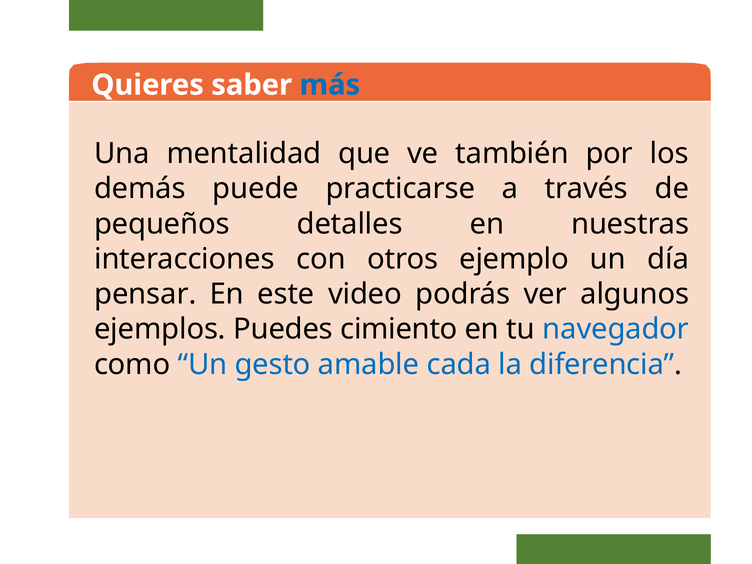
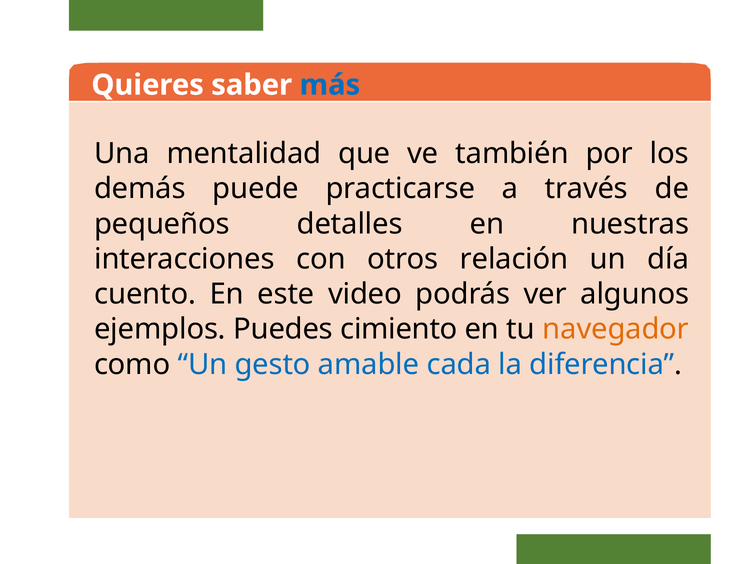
ejemplo: ejemplo -> relación
pensar: pensar -> cuento
navegador colour: blue -> orange
